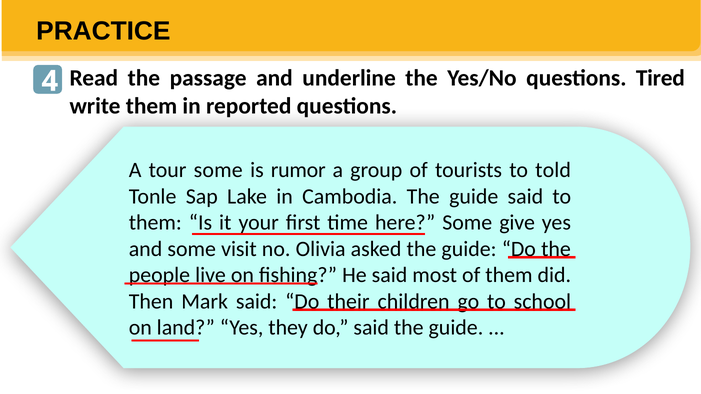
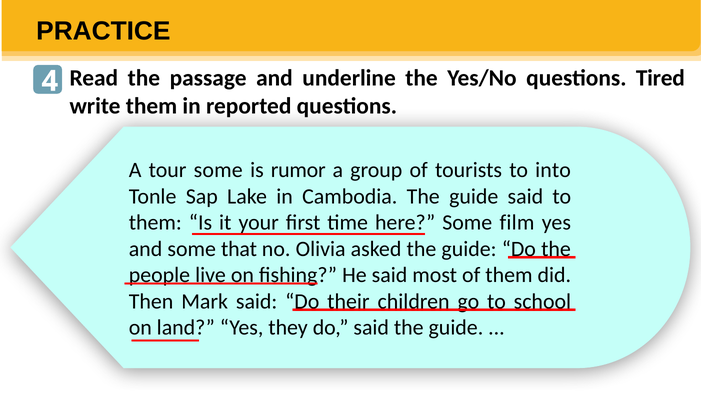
told: told -> into
give: give -> film
visit: visit -> that
